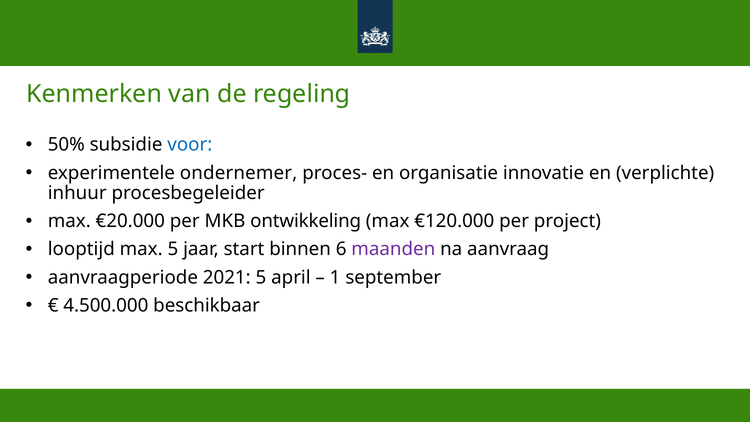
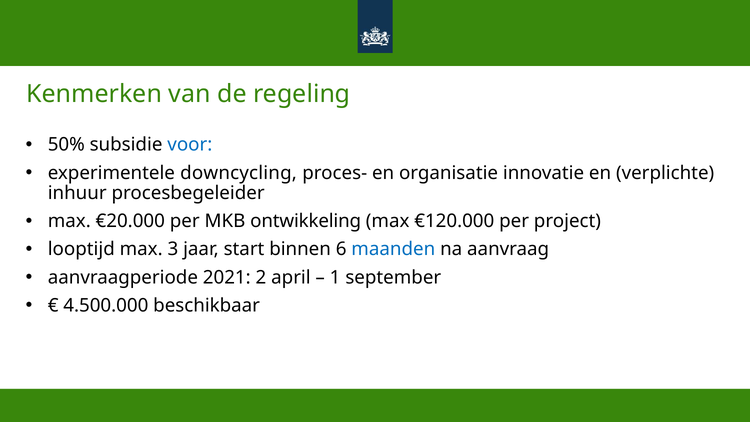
ondernemer: ondernemer -> downcycling
max 5: 5 -> 3
maanden colour: purple -> blue
2021 5: 5 -> 2
